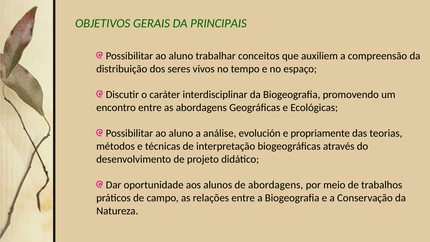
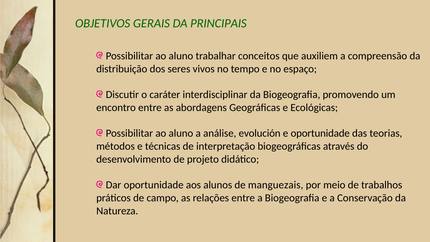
e propriamente: propriamente -> oportunidade
de abordagens: abordagens -> manguezais
